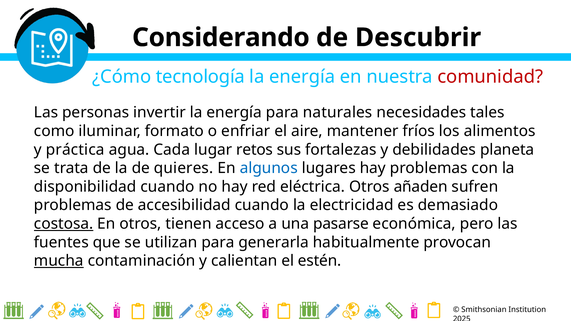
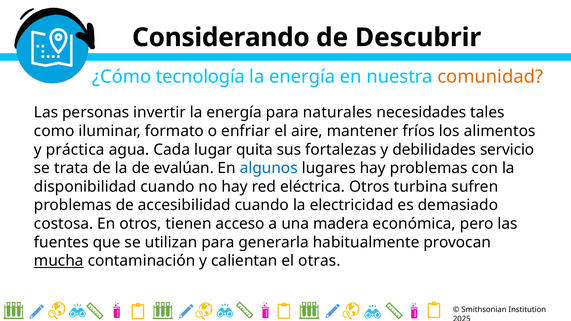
comunidad colour: red -> orange
retos: retos -> quita
planeta: planeta -> servicio
quieres: quieres -> evalúan
añaden: añaden -> turbina
costosa underline: present -> none
pasarse: pasarse -> madera
estén: estén -> otras
